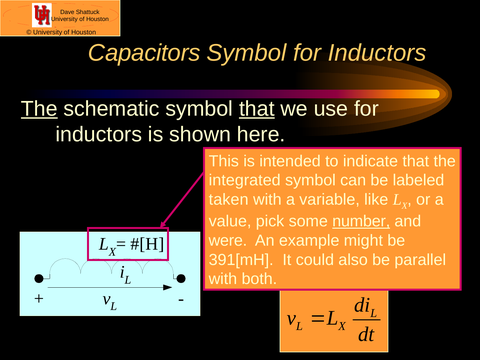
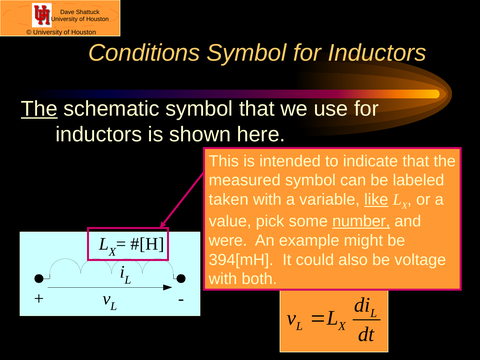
Capacitors: Capacitors -> Conditions
that at (257, 109) underline: present -> none
integrated: integrated -> measured
like underline: none -> present
391[mH: 391[mH -> 394[mH
parallel: parallel -> voltage
